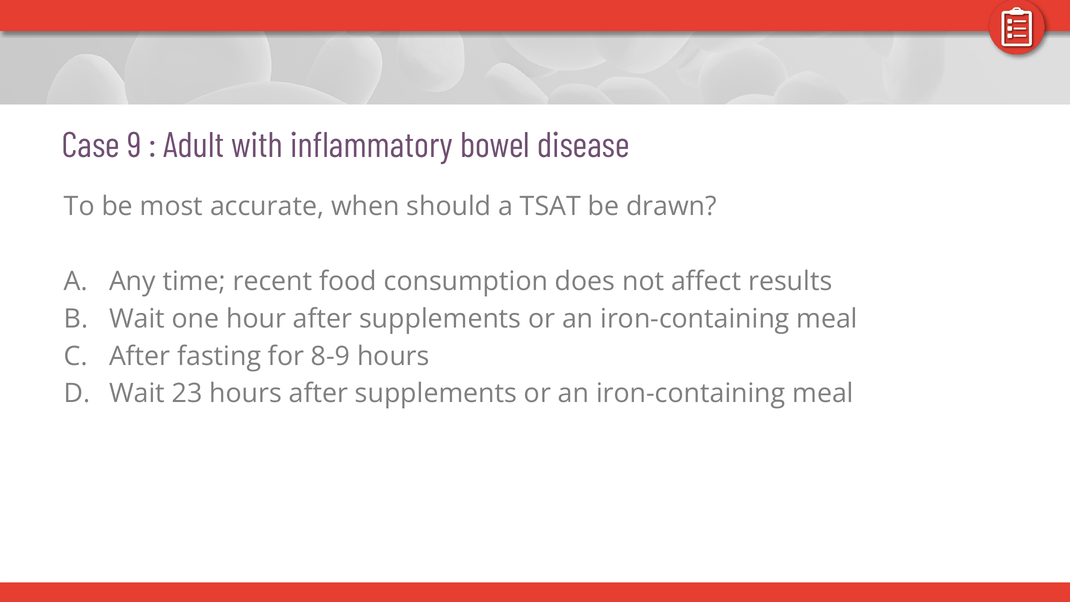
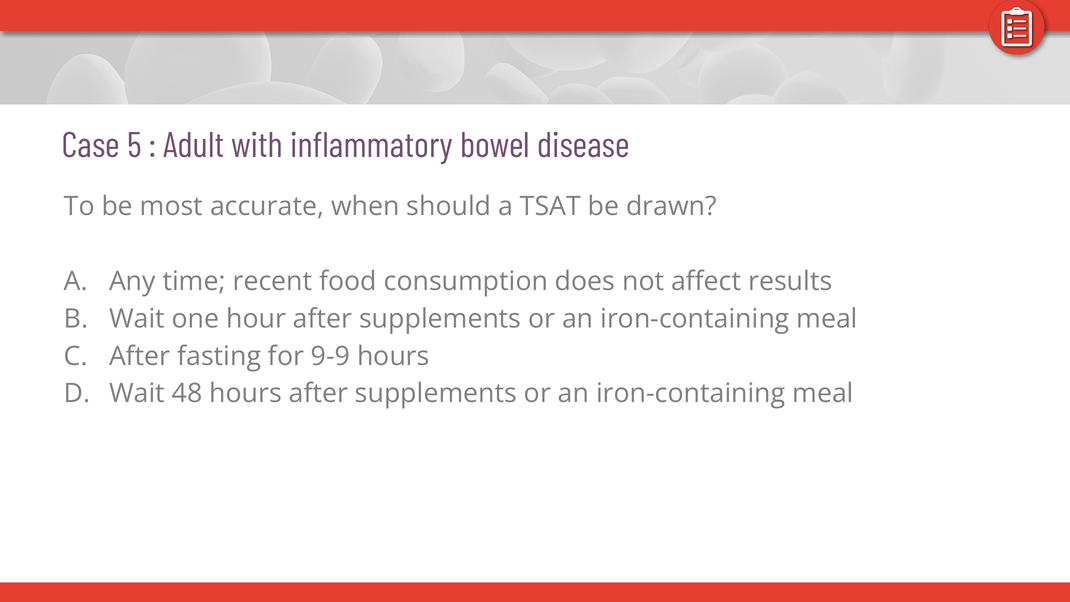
9: 9 -> 5
8-9: 8-9 -> 9-9
23: 23 -> 48
